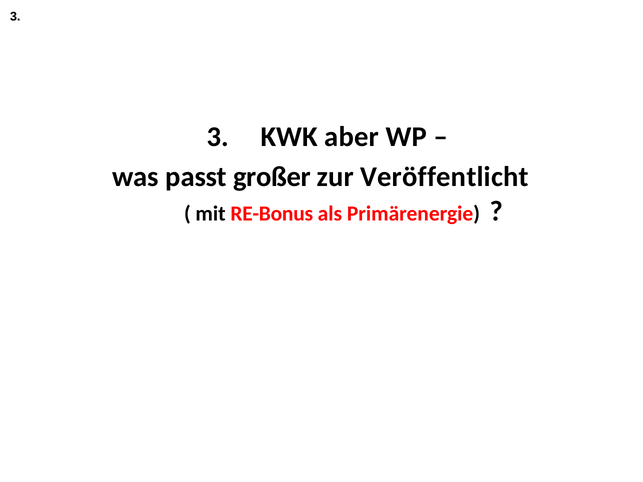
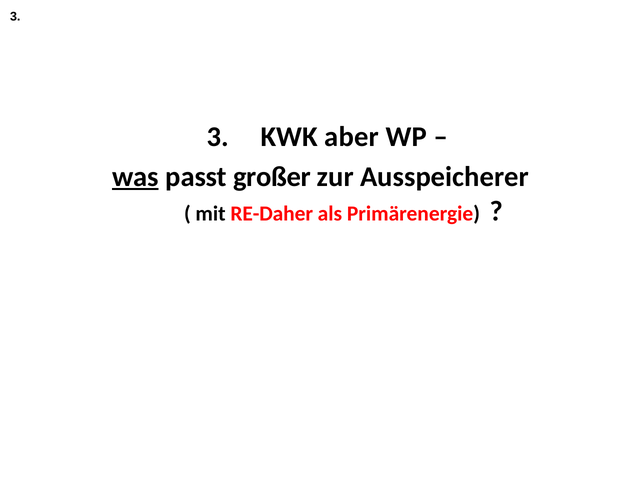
was underline: none -> present
Veröffentlicht: Veröffentlicht -> Ausspeicherer
RE-Bonus: RE-Bonus -> RE-Daher
